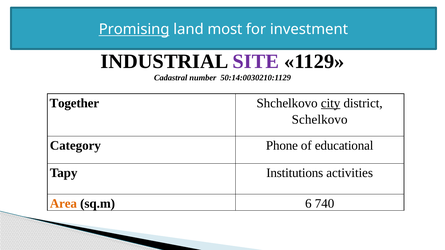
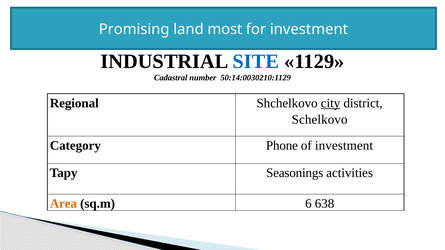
Promising underline: present -> none
SITE colour: purple -> blue
Together: Together -> Regional
of educational: educational -> investment
Institutions: Institutions -> Seasonings
740: 740 -> 638
